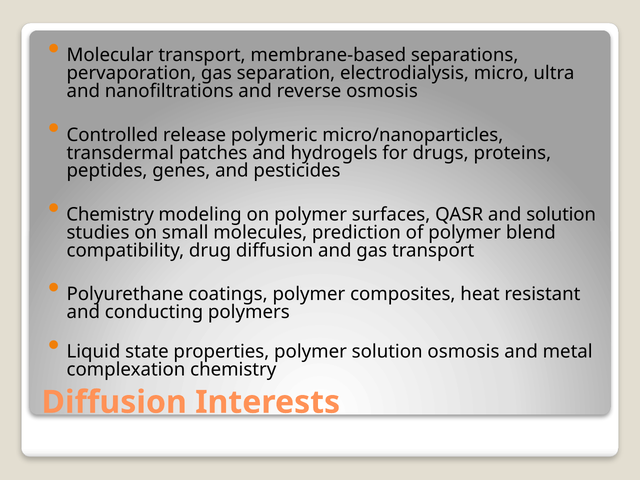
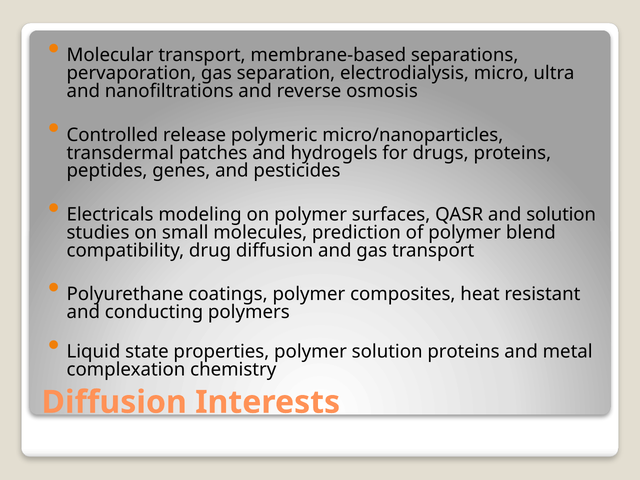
Chemistry at (110, 215): Chemistry -> Electricals
solution osmosis: osmosis -> proteins
